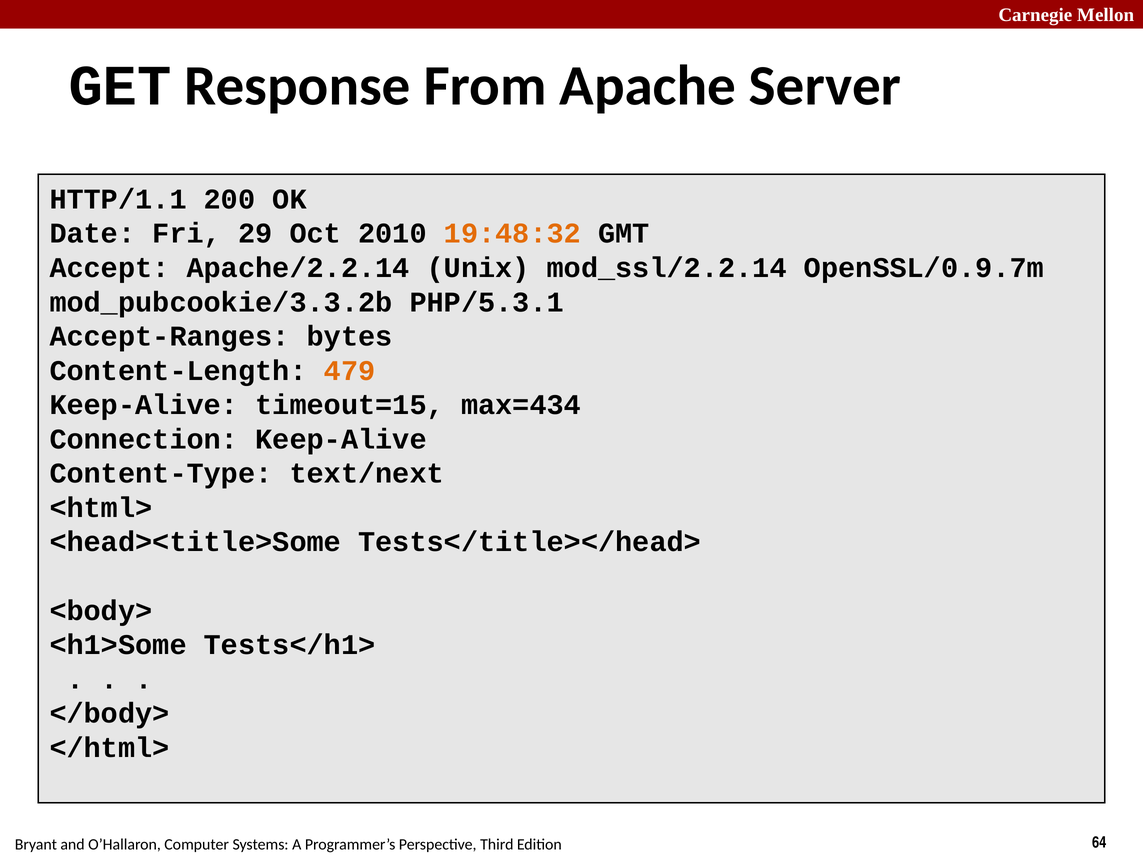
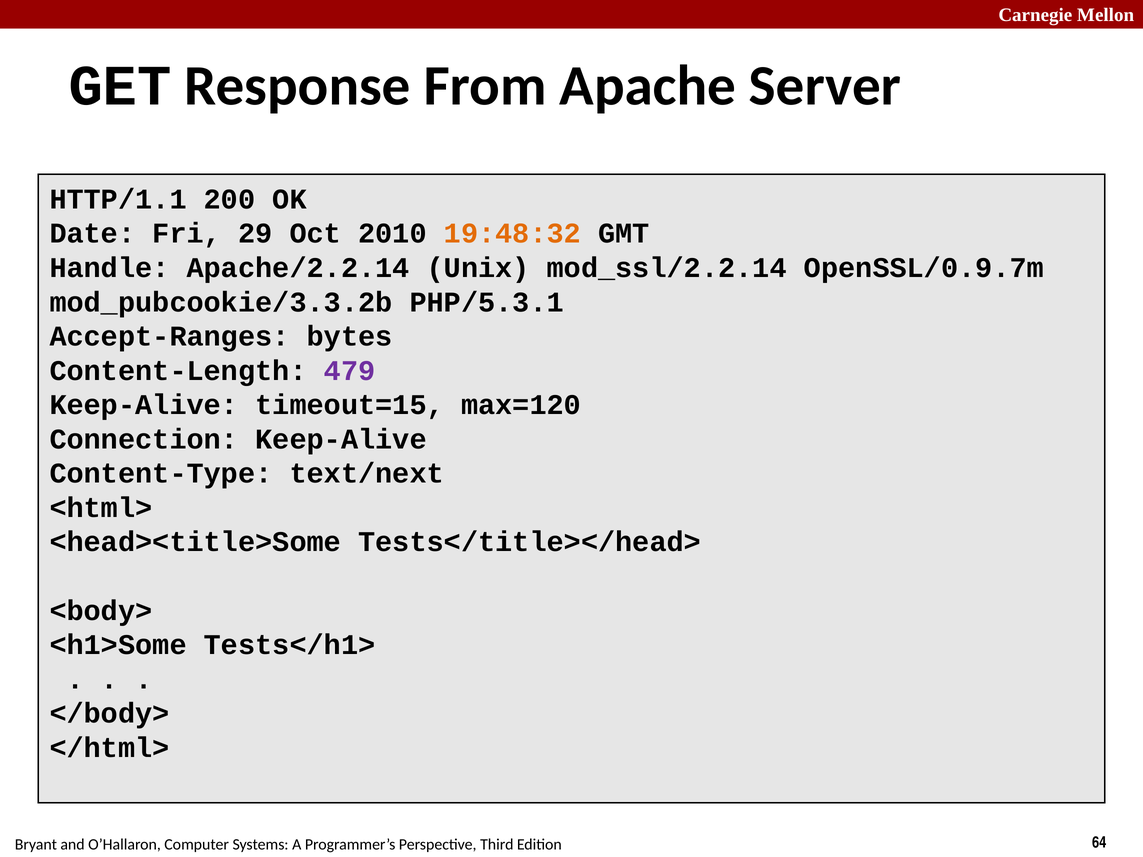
Accept: Accept -> Handle
479 colour: orange -> purple
max=434: max=434 -> max=120
